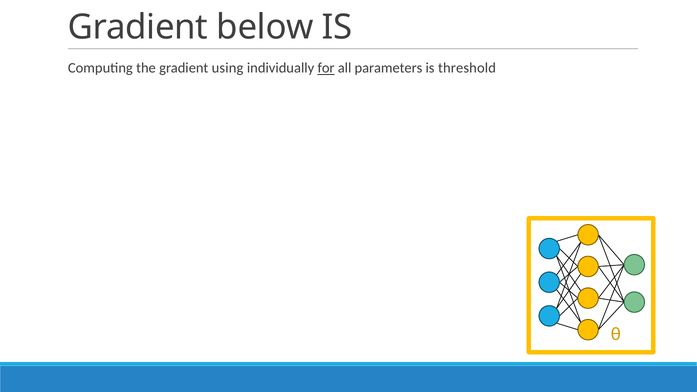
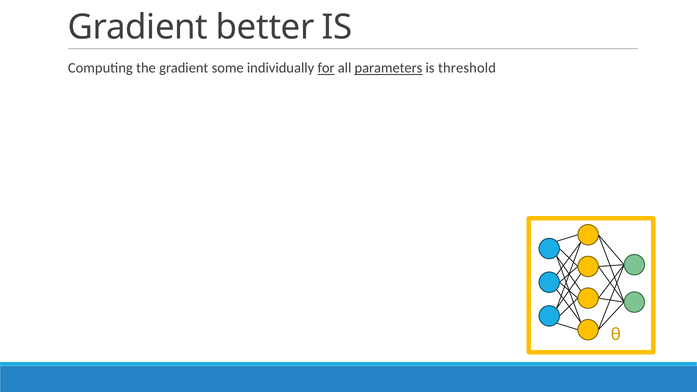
below: below -> better
using: using -> some
parameters underline: none -> present
